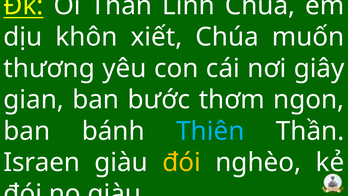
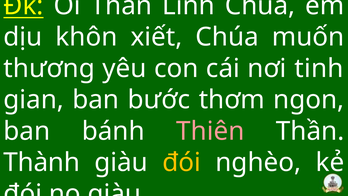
giây: giây -> tinh
Thiên colour: light blue -> pink
Israen: Israen -> Thành
